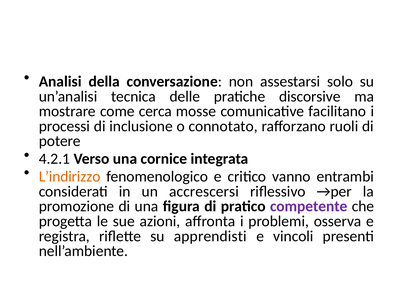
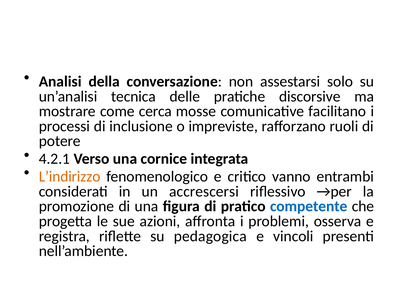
connotato: connotato -> impreviste
competente colour: purple -> blue
apprendisti: apprendisti -> pedagogica
